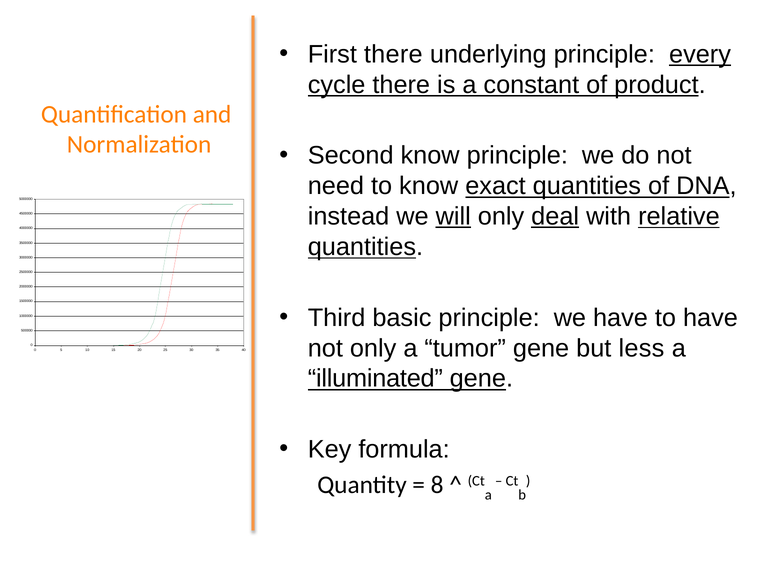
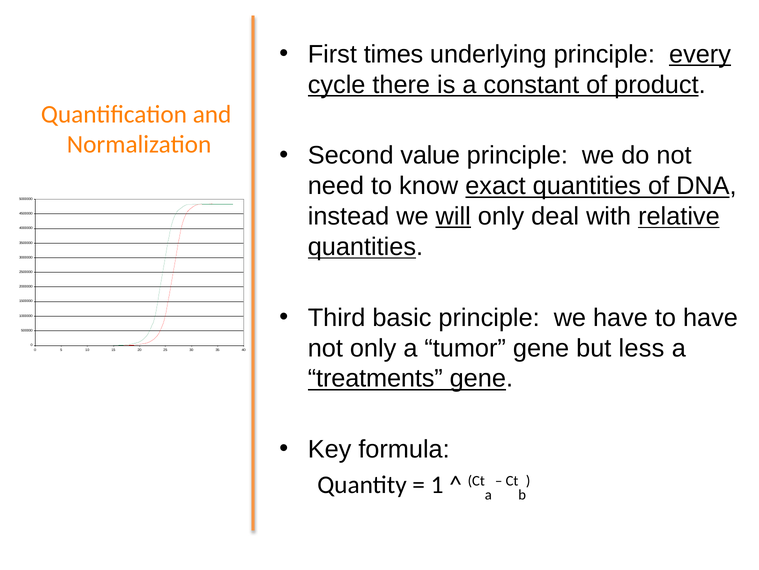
First there: there -> times
Second know: know -> value
deal underline: present -> none
illuminated: illuminated -> treatments
8: 8 -> 1
